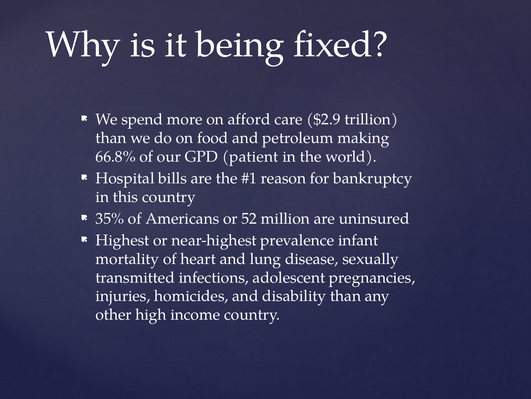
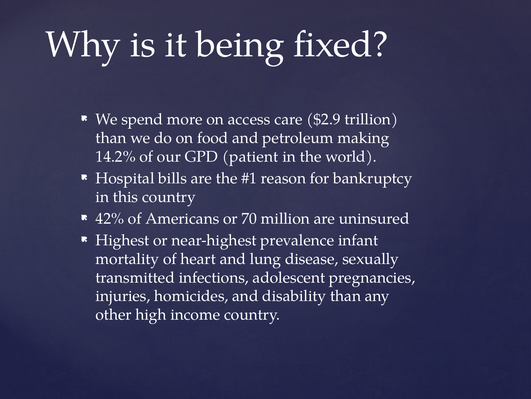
afford: afford -> access
66.8%: 66.8% -> 14.2%
35%: 35% -> 42%
52: 52 -> 70
